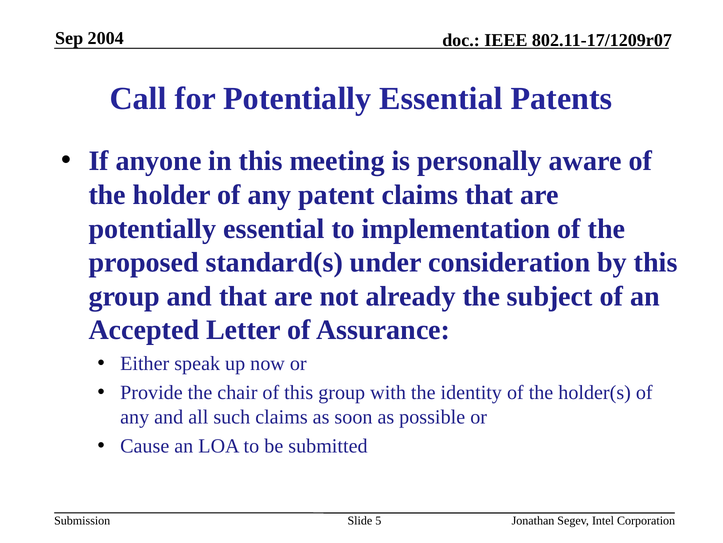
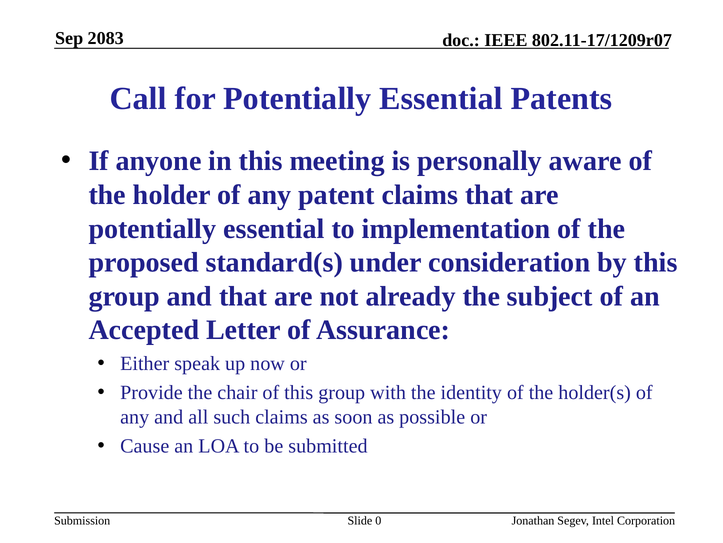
2004: 2004 -> 2083
5: 5 -> 0
